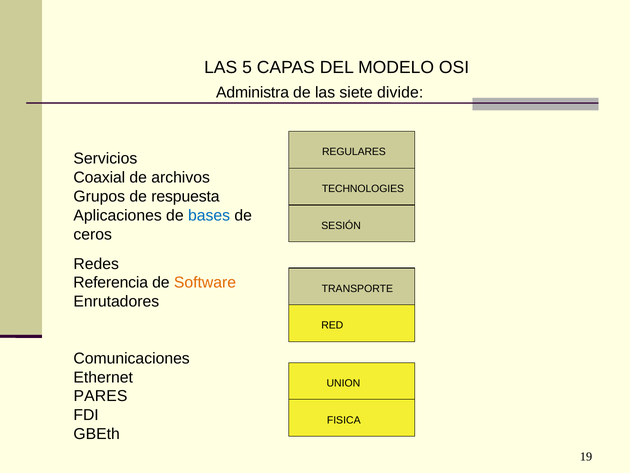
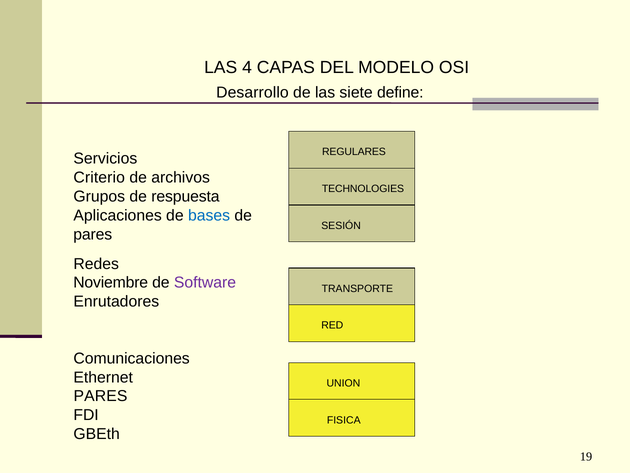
5: 5 -> 4
Administra: Administra -> Desarrollo
divide: divide -> define
Coaxial: Coaxial -> Criterio
ceros at (93, 234): ceros -> pares
Referencia: Referencia -> Noviembre
Software colour: orange -> purple
